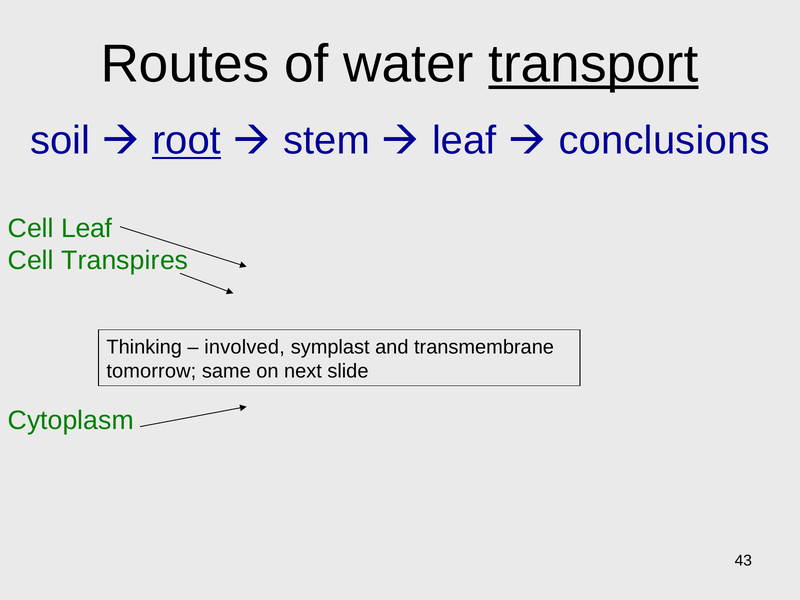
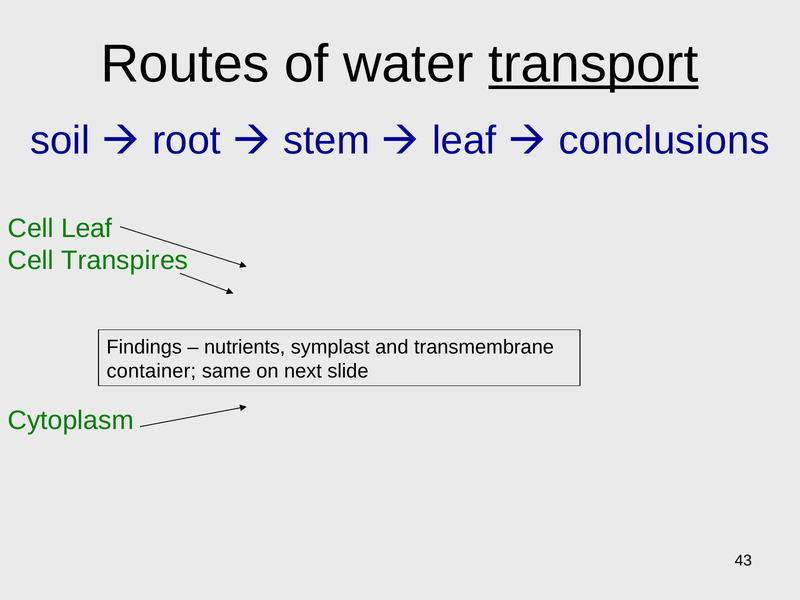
root underline: present -> none
Thinking: Thinking -> Findings
involved: involved -> nutrients
tomorrow: tomorrow -> container
